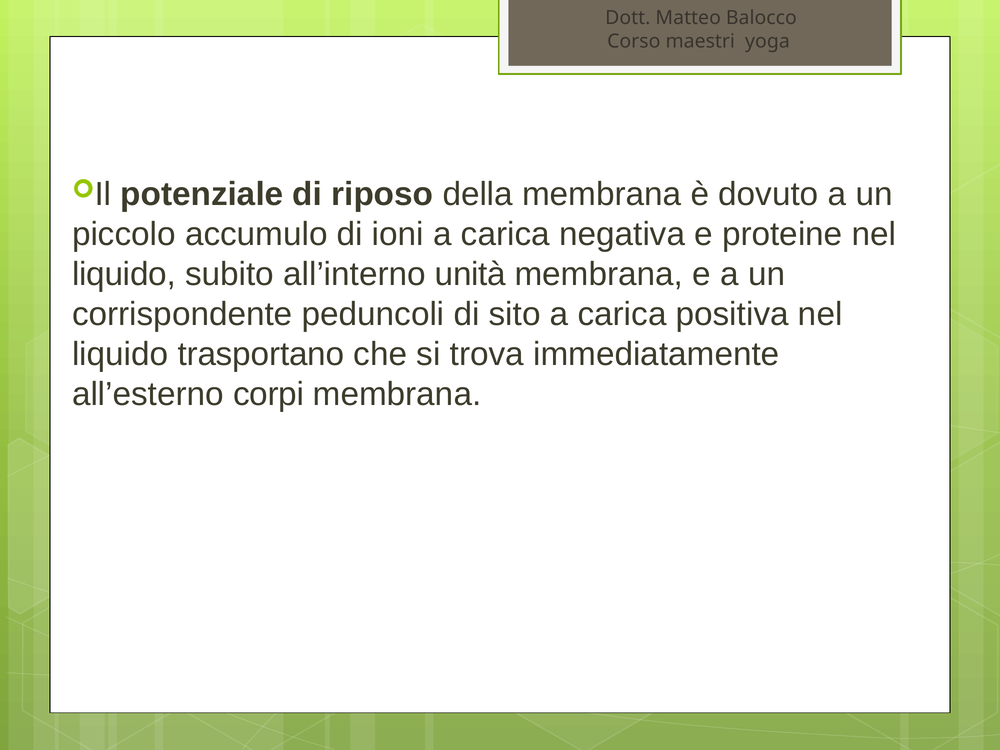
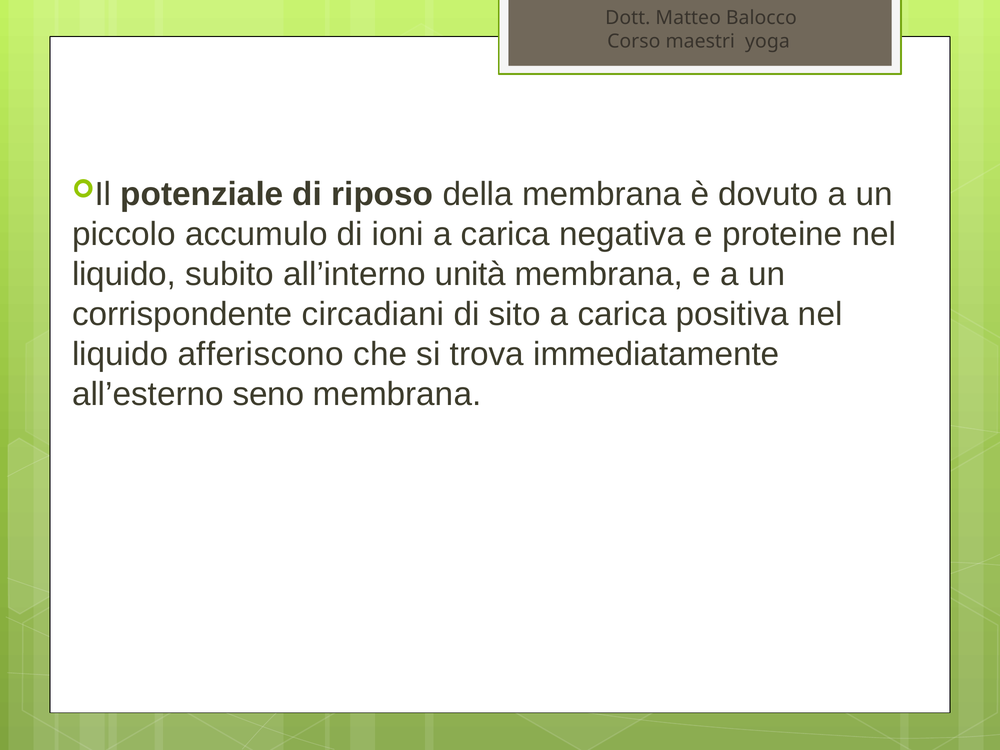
peduncoli: peduncoli -> circadiani
trasportano: trasportano -> afferiscono
corpi: corpi -> seno
